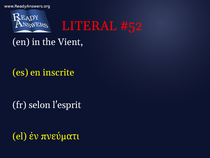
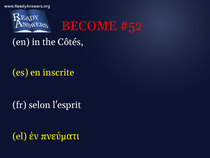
LITERAL: LITERAL -> BECOME
Vient: Vient -> Côtés
